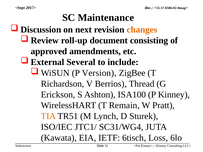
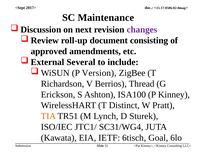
changes colour: orange -> purple
Remain: Remain -> Distinct
Loss: Loss -> Goal
